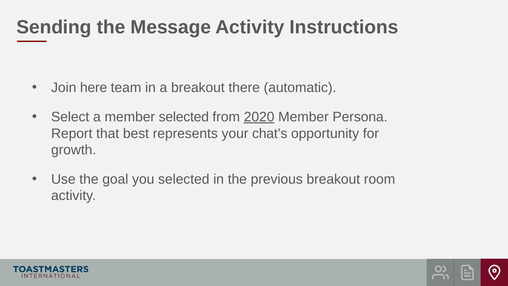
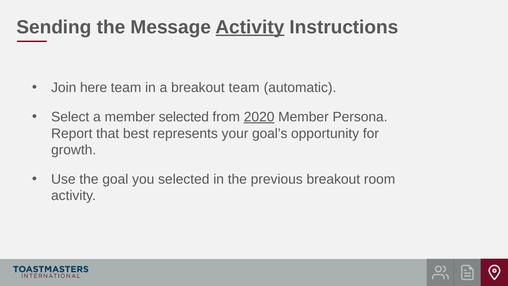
Activity at (250, 27) underline: none -> present
breakout there: there -> team
chat’s: chat’s -> goal’s
